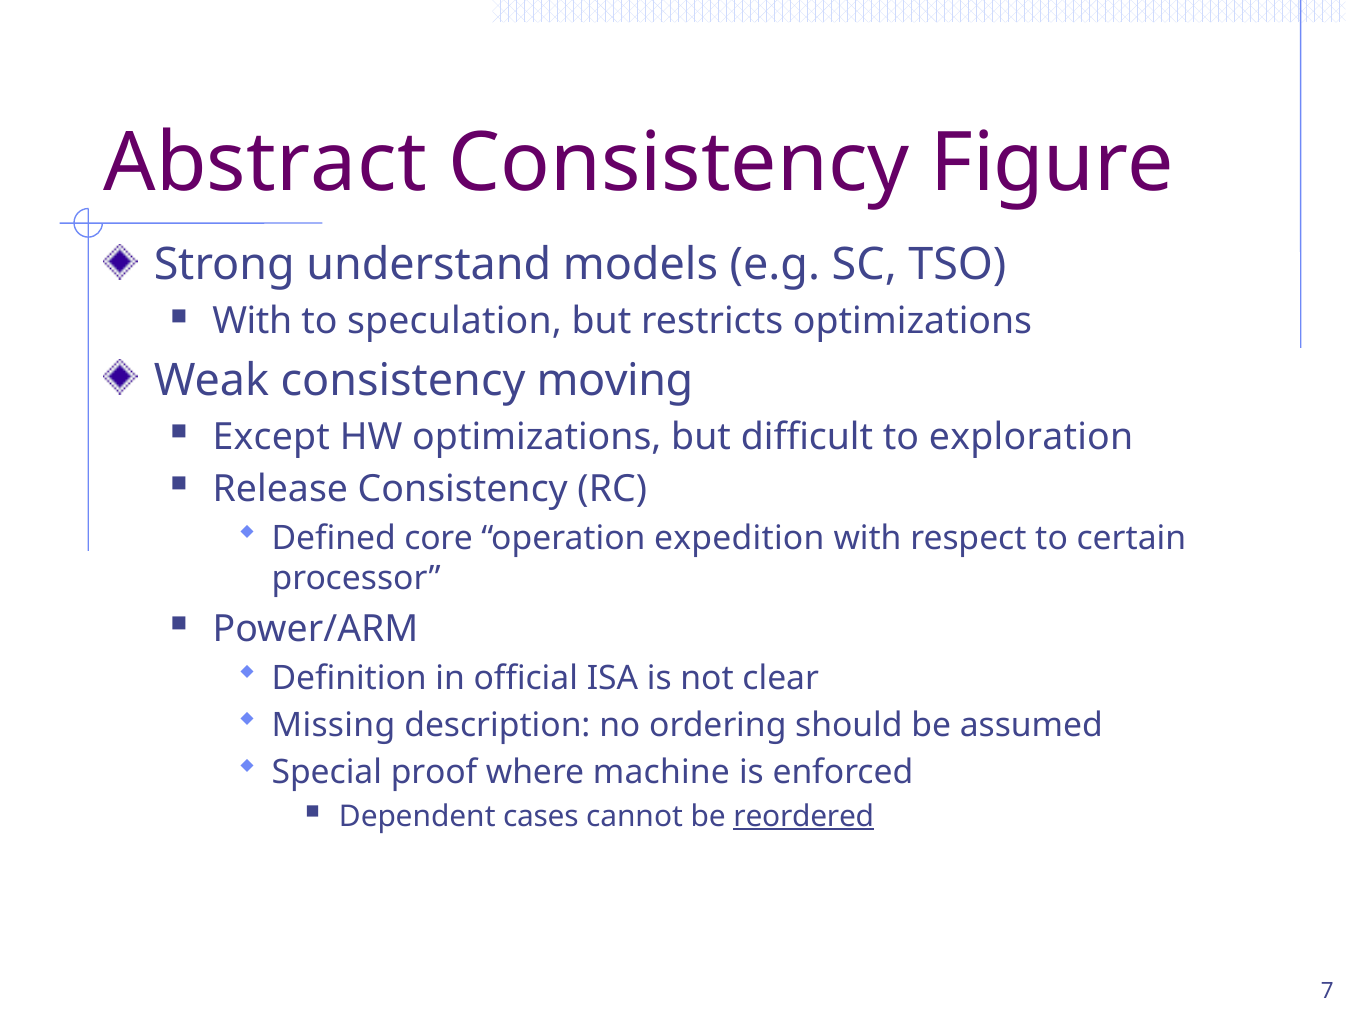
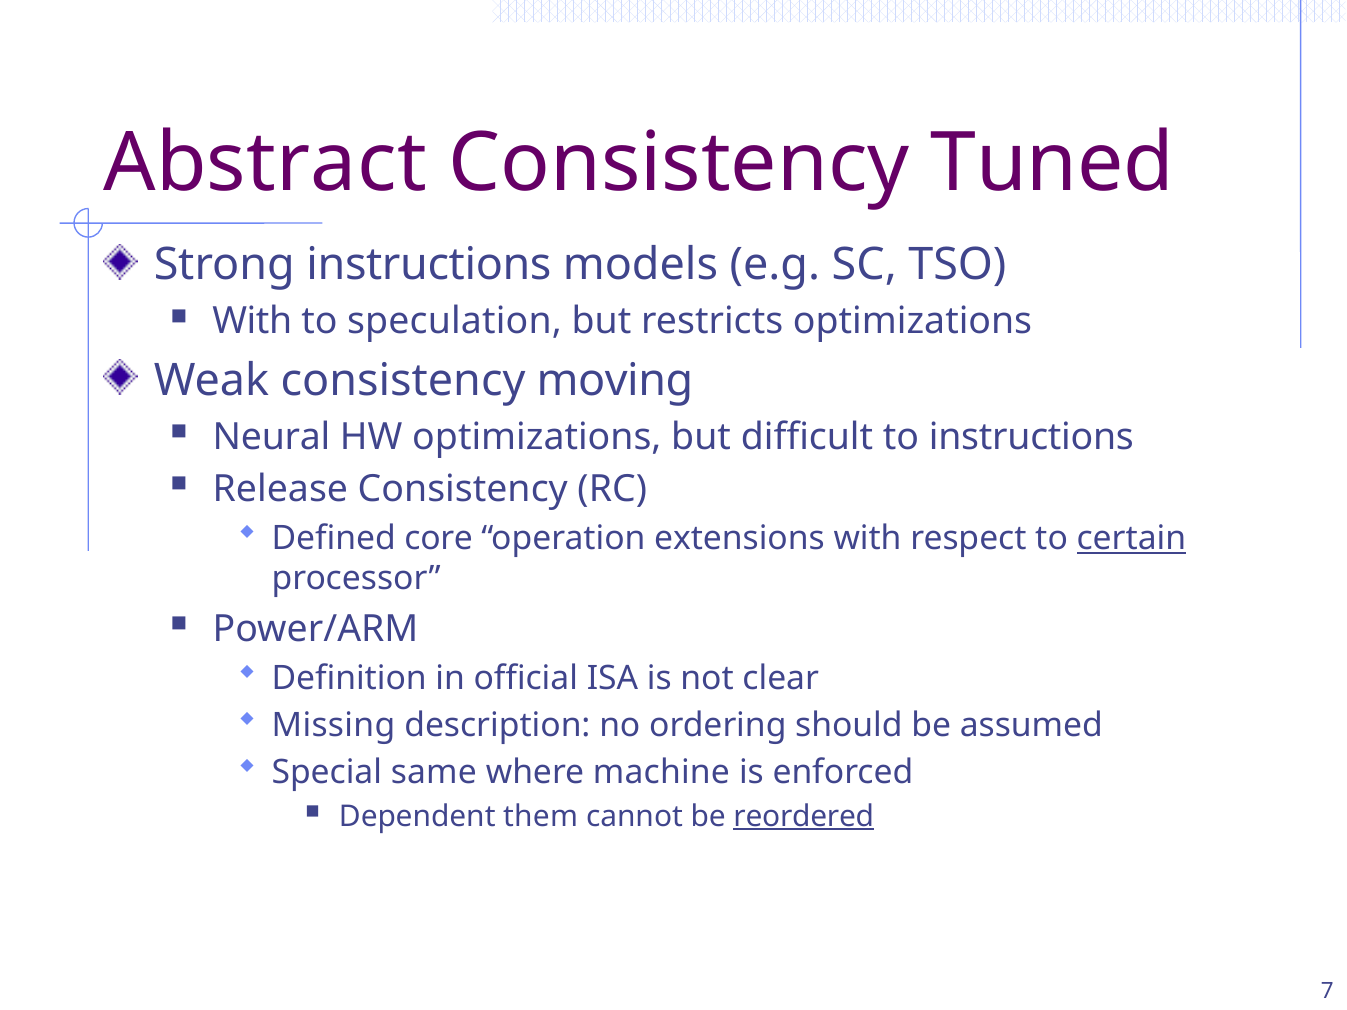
Figure: Figure -> Tuned
Strong understand: understand -> instructions
Except: Except -> Neural
to exploration: exploration -> instructions
expedition: expedition -> extensions
certain underline: none -> present
proof: proof -> same
cases: cases -> them
